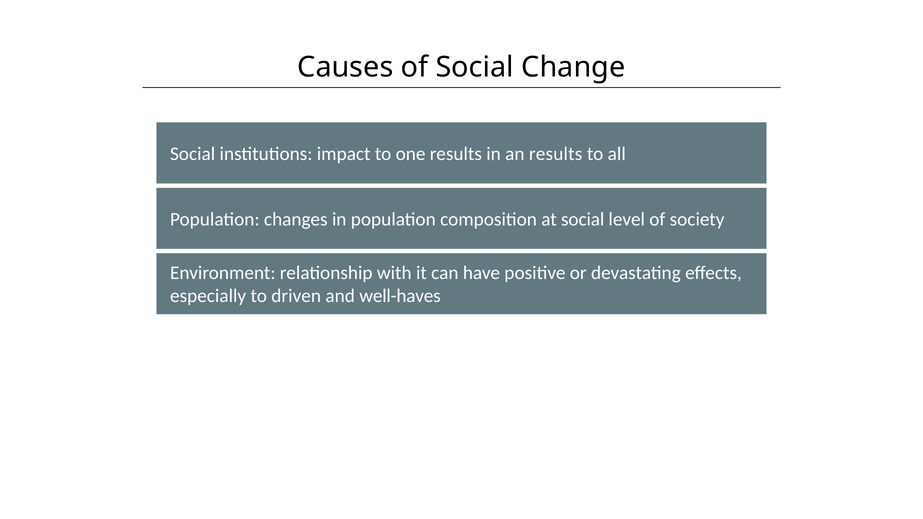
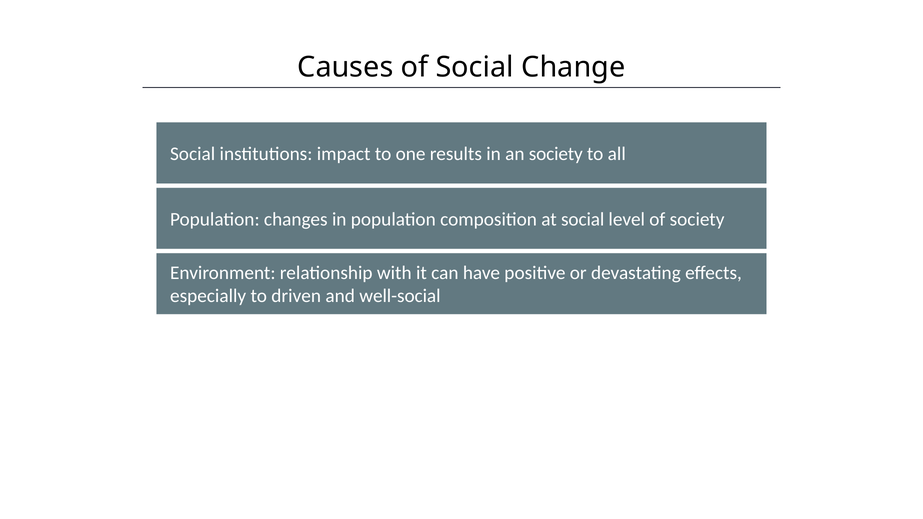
an results: results -> society
well-haves: well-haves -> well-social
